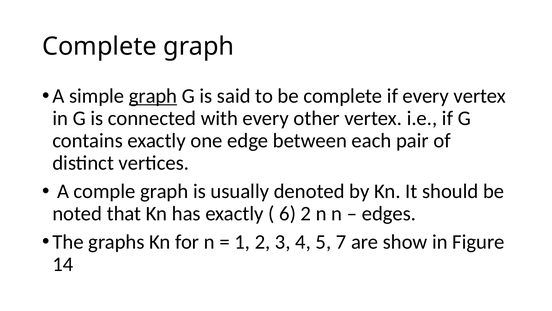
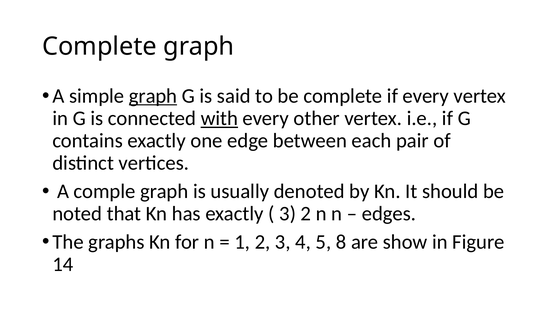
with underline: none -> present
6 at (288, 213): 6 -> 3
7: 7 -> 8
